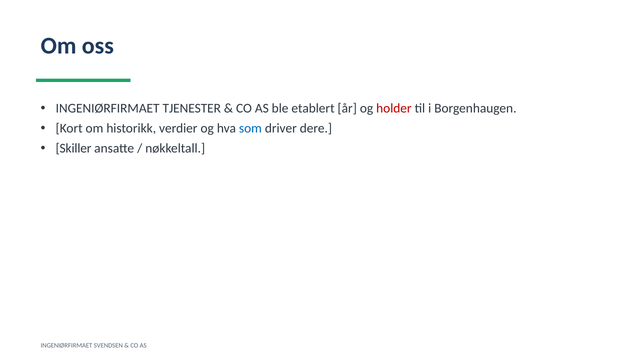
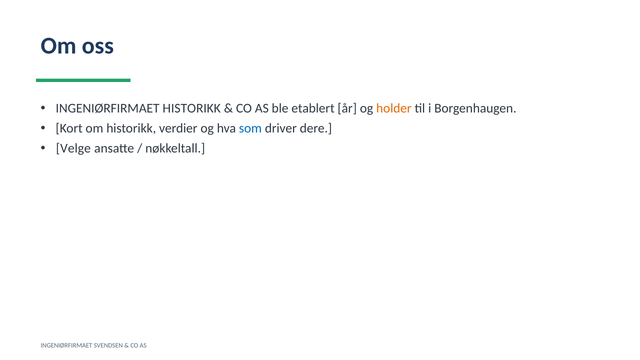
INGENIØRFIRMAET TJENESTER: TJENESTER -> HISTORIKK
holder colour: red -> orange
Skiller: Skiller -> Velge
